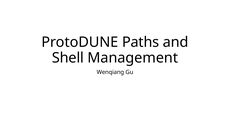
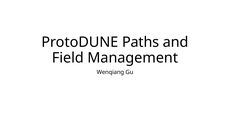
Shell: Shell -> Field
